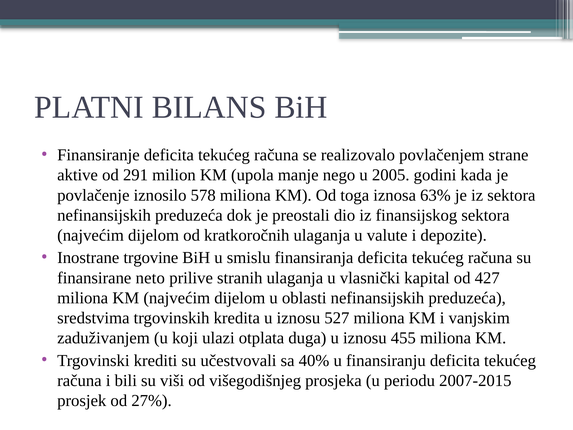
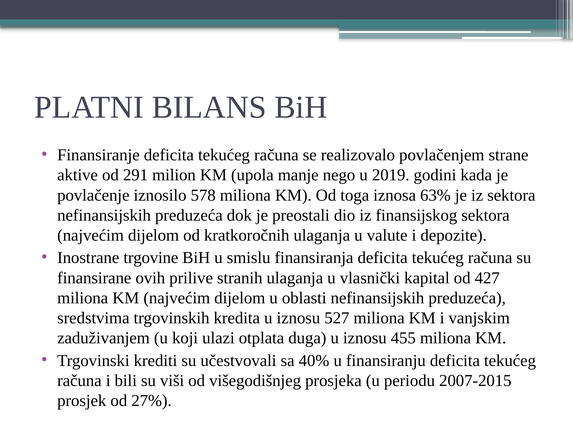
2005: 2005 -> 2019
neto: neto -> ovih
